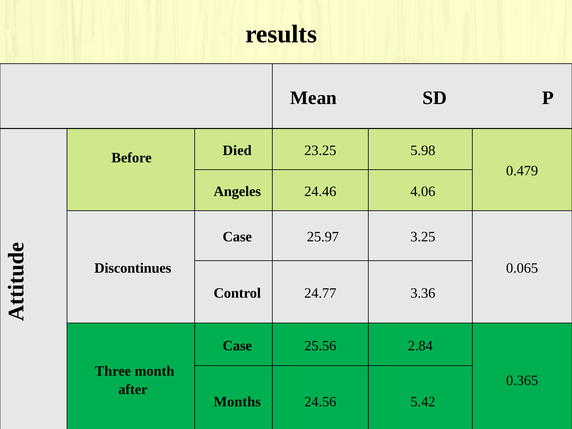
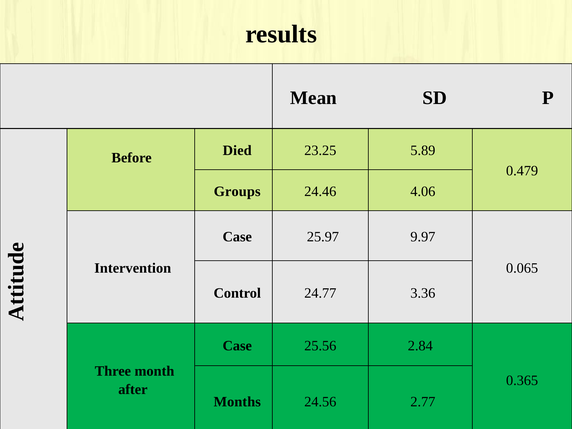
5.98: 5.98 -> 5.89
Angeles: Angeles -> Groups
3.25: 3.25 -> 9.97
Discontinues: Discontinues -> Intervention
5.42: 5.42 -> 2.77
